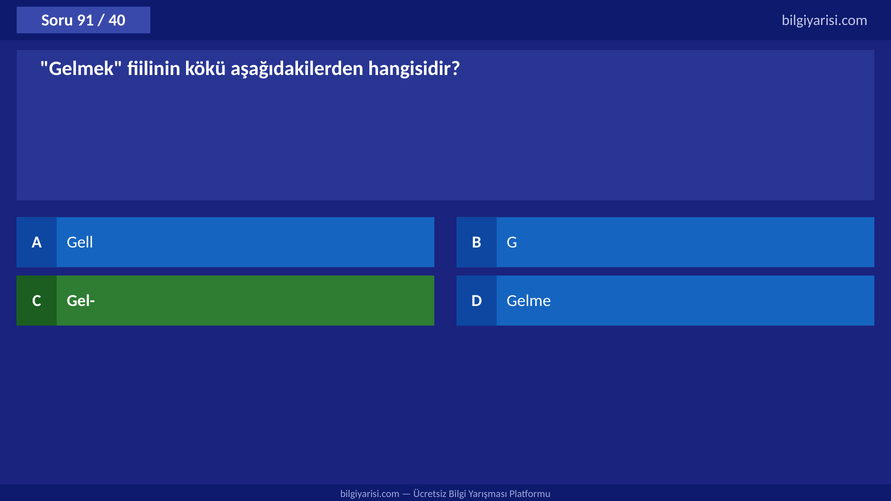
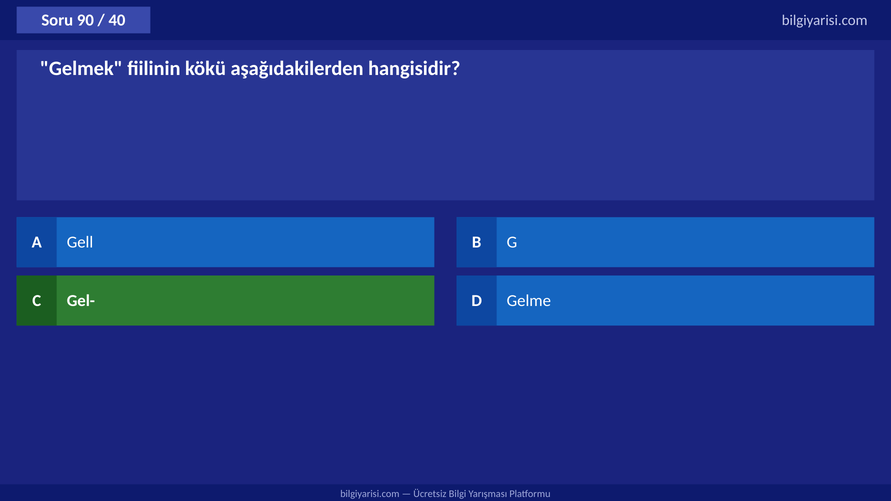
91: 91 -> 90
